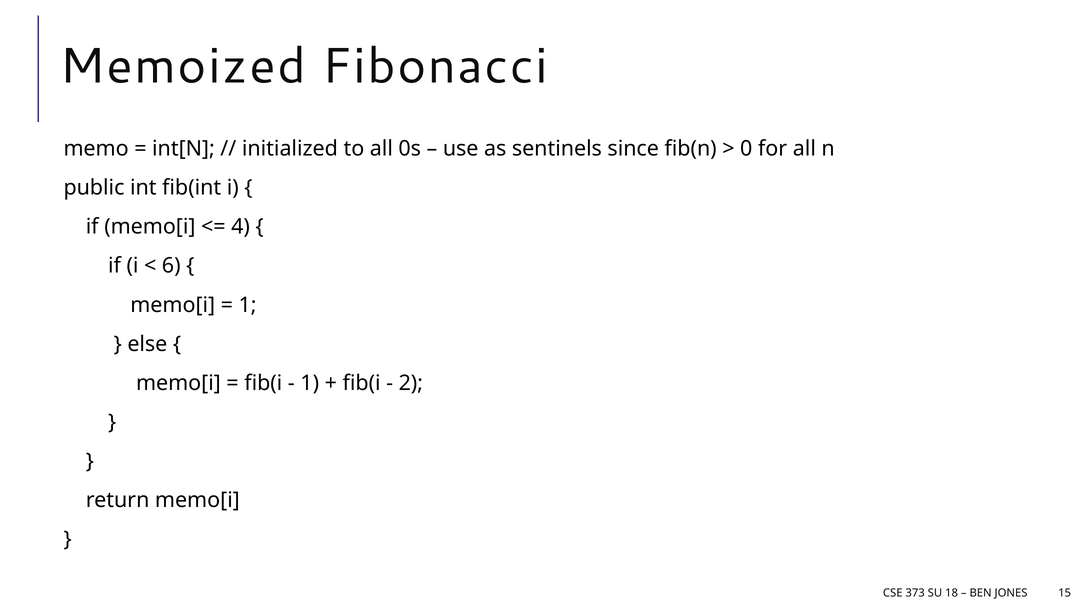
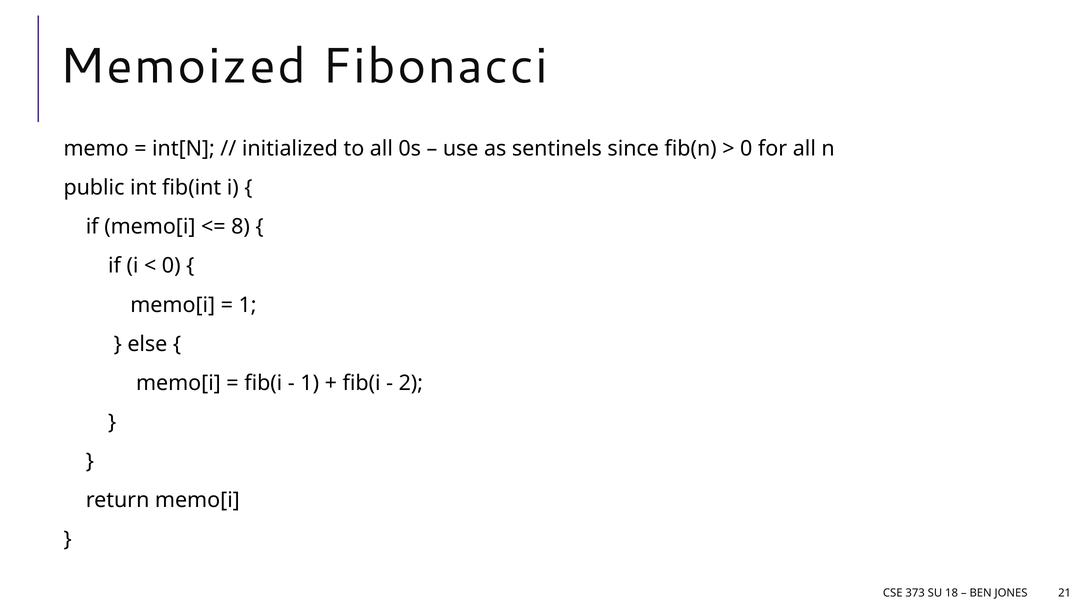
4: 4 -> 8
6 at (171, 266): 6 -> 0
15: 15 -> 21
